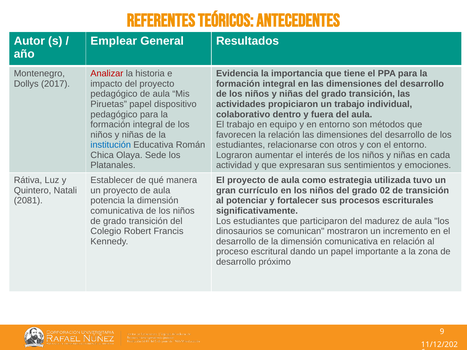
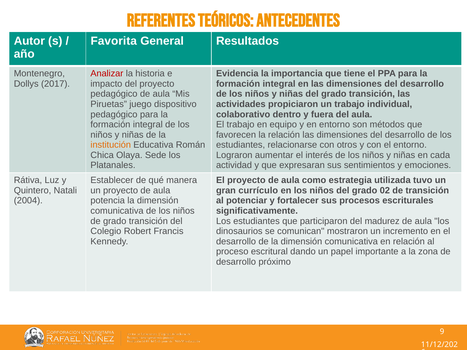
Emplear: Emplear -> Favorita
Piruetas papel: papel -> juego
institución colour: blue -> orange
2081: 2081 -> 2004
